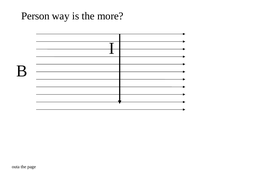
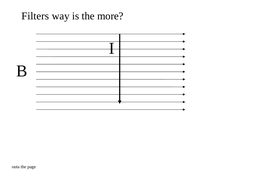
Person: Person -> Filters
